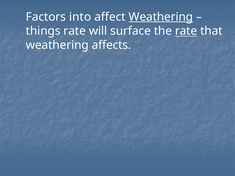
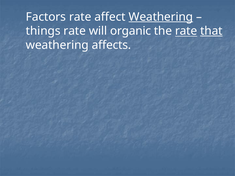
Factors into: into -> rate
surface: surface -> organic
that underline: none -> present
